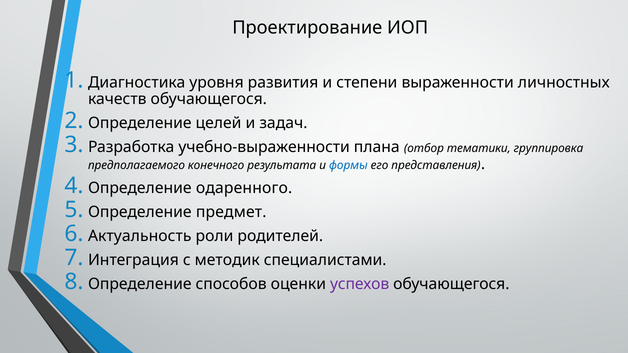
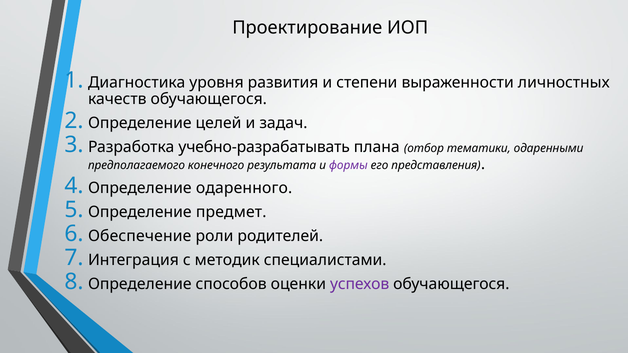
учебно-выраженности: учебно-выраженности -> учебно-разрабатывать
группировка: группировка -> одаренными
формы colour: blue -> purple
Актуальность: Актуальность -> Обеспечение
